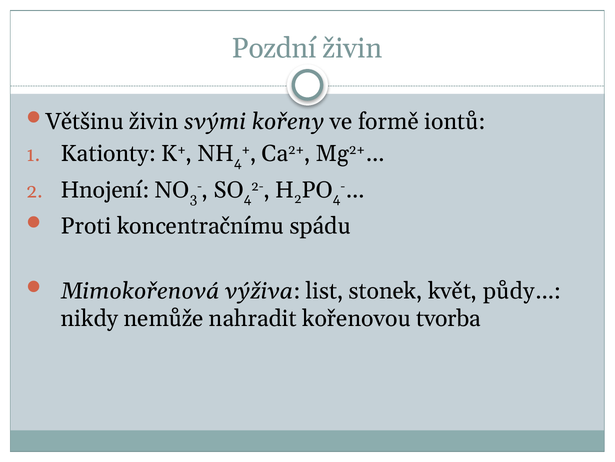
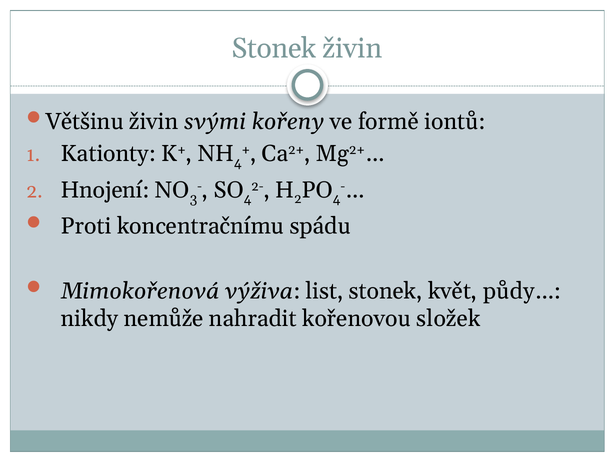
Pozdní at (274, 48): Pozdní -> Stonek
tvorba: tvorba -> složek
